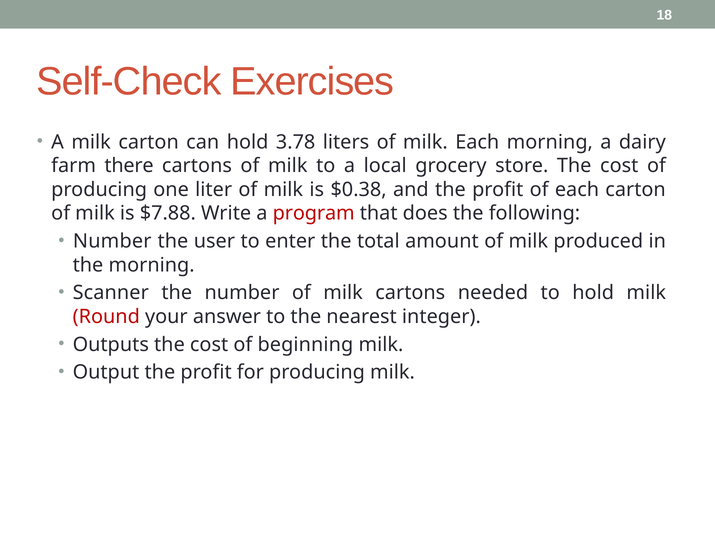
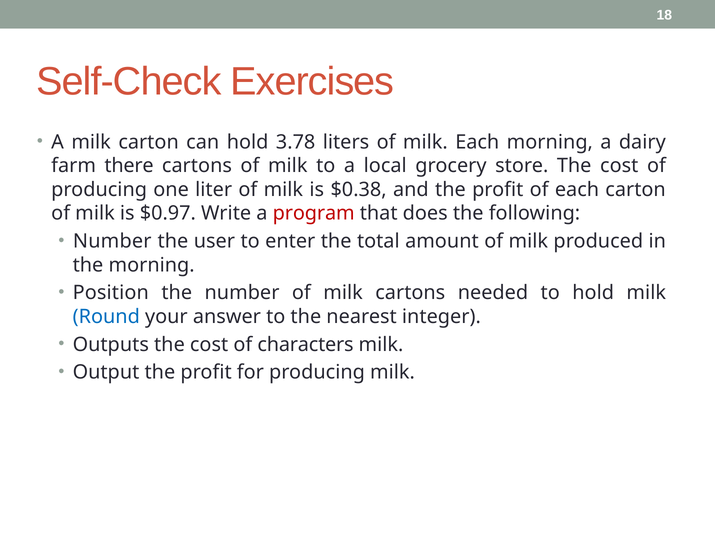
$7.88: $7.88 -> $0.97
Scanner: Scanner -> Position
Round colour: red -> blue
beginning: beginning -> characters
